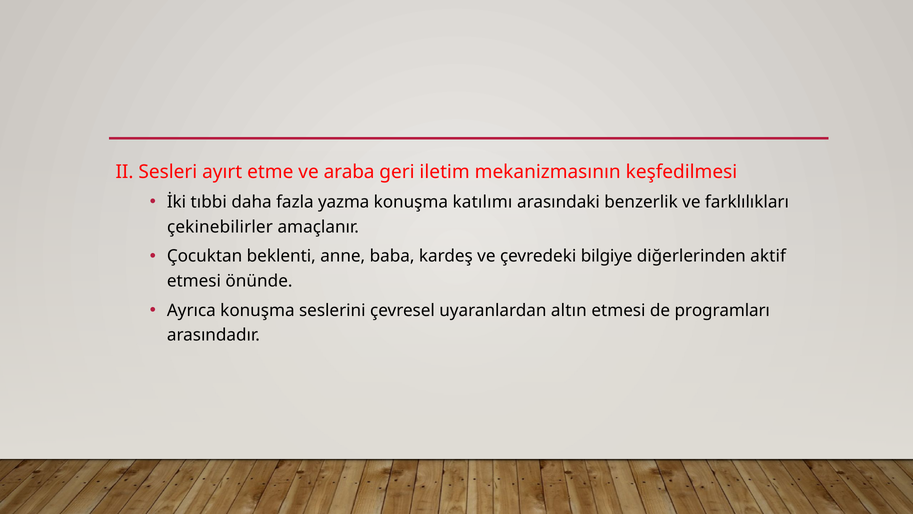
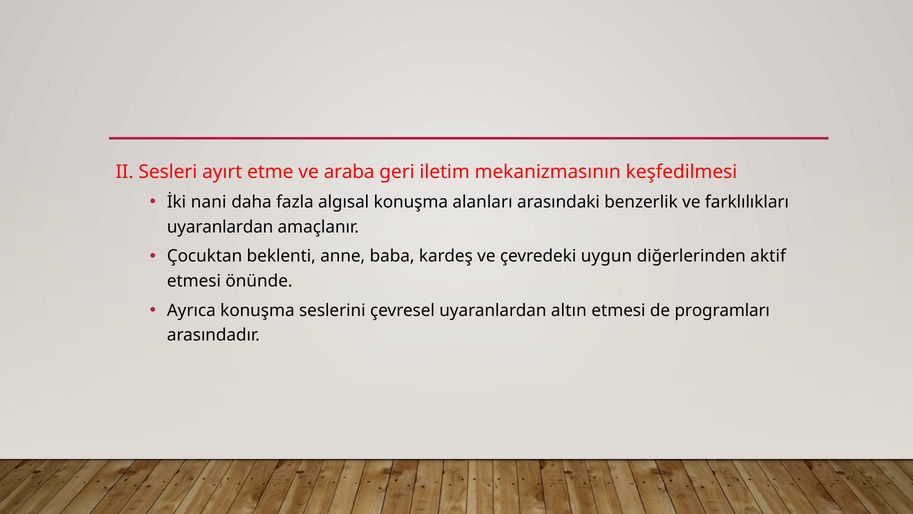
tıbbi: tıbbi -> nani
yazma: yazma -> algısal
katılımı: katılımı -> alanları
çekinebilirler at (220, 227): çekinebilirler -> uyaranlardan
bilgiye: bilgiye -> uygun
